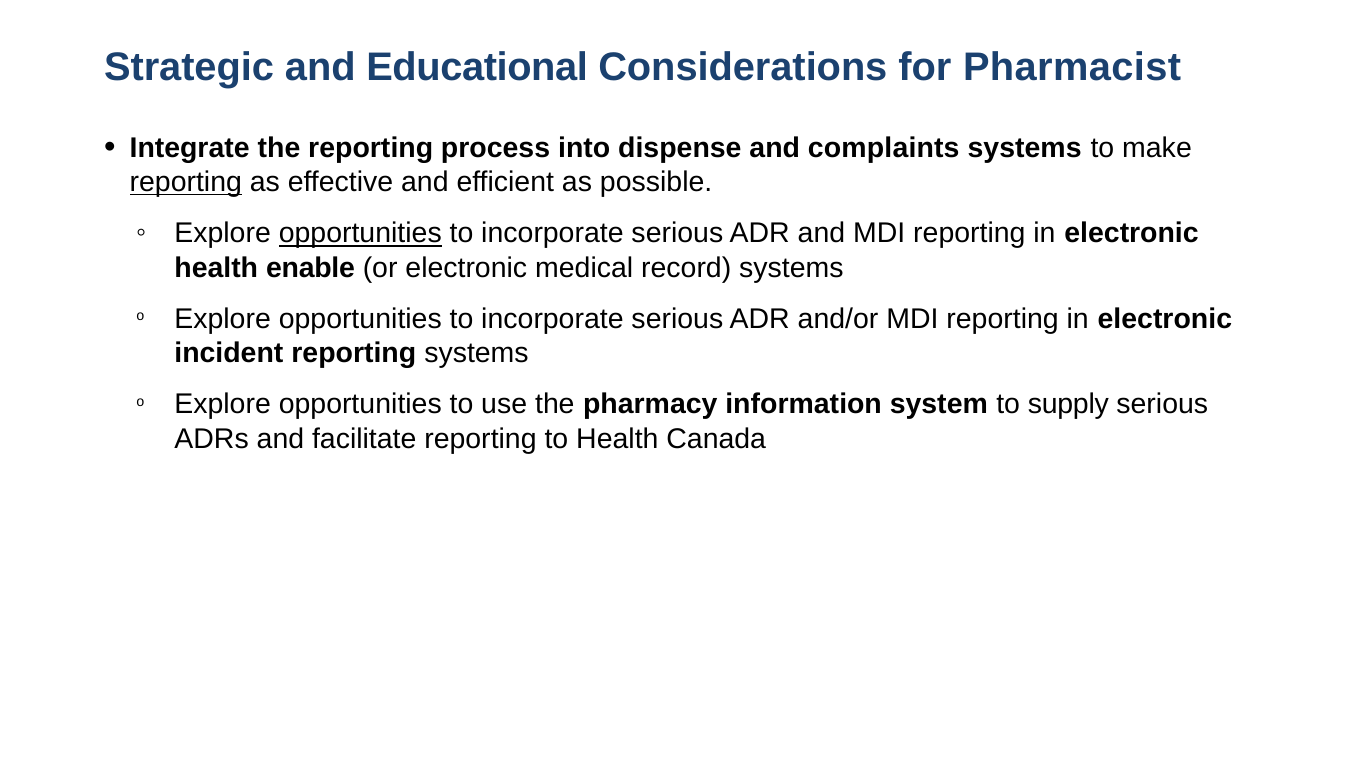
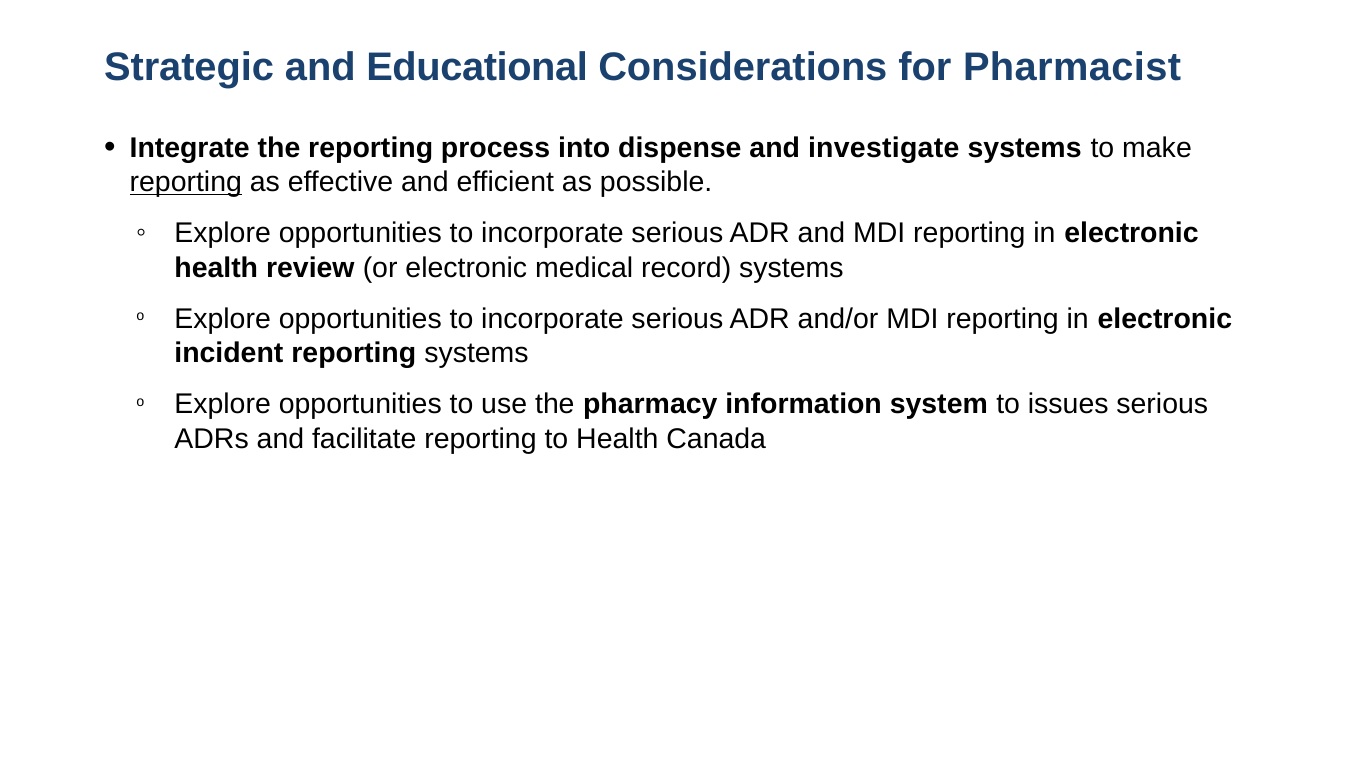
complaints: complaints -> investigate
opportunities at (360, 234) underline: present -> none
enable: enable -> review
supply: supply -> issues
